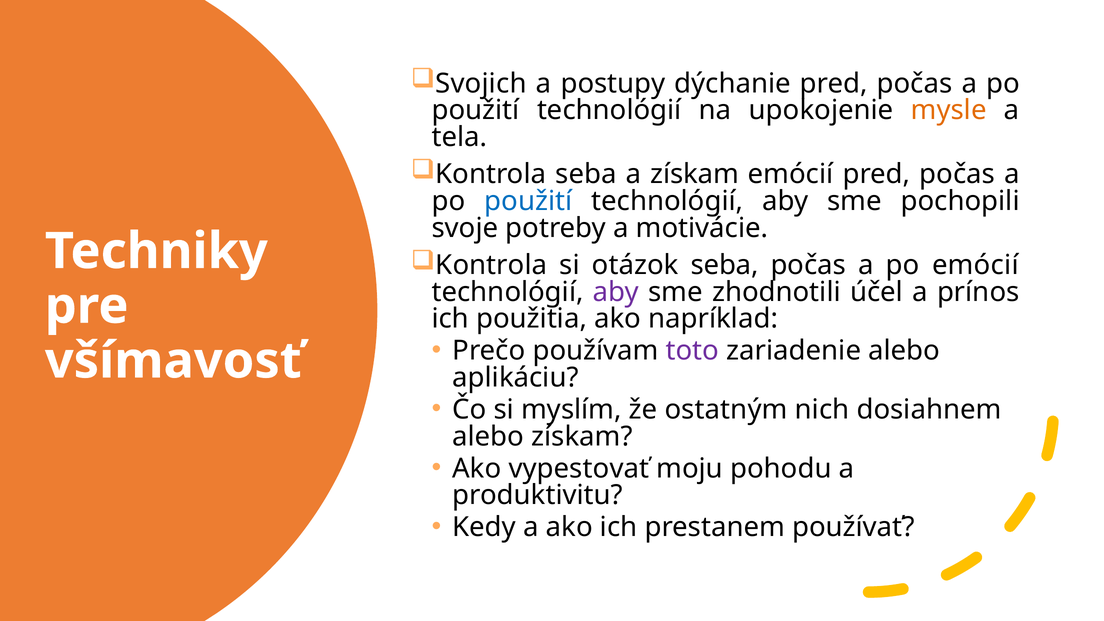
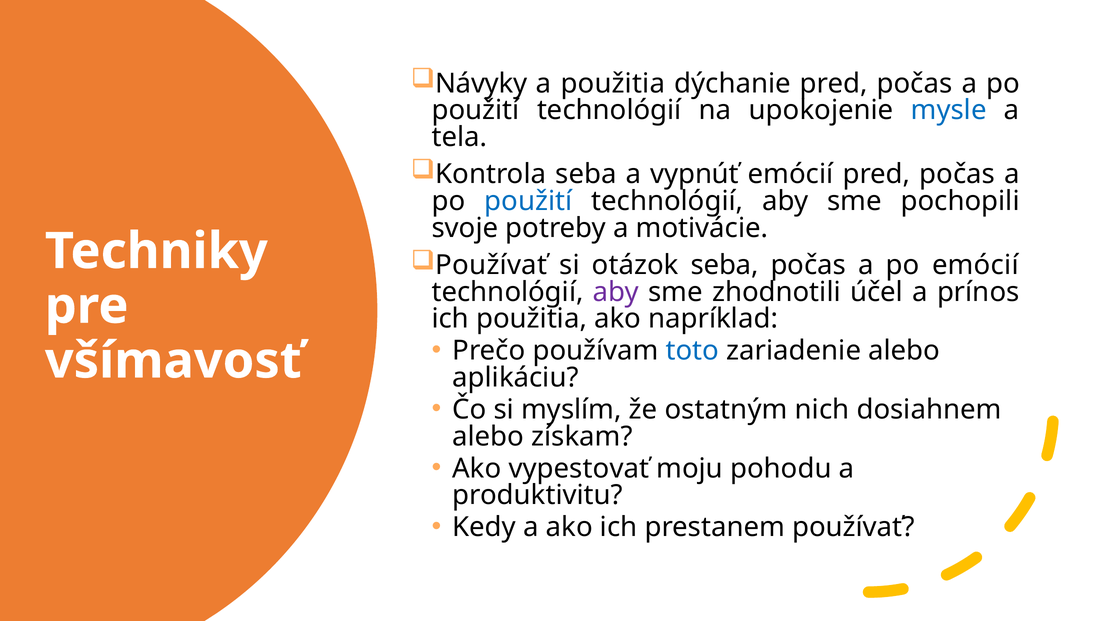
Svojich: Svojich -> Návyky
a postupy: postupy -> použitia
mysle colour: orange -> blue
a získam: získam -> vypnúť
Kontrola at (491, 265): Kontrola -> Používať
toto colour: purple -> blue
